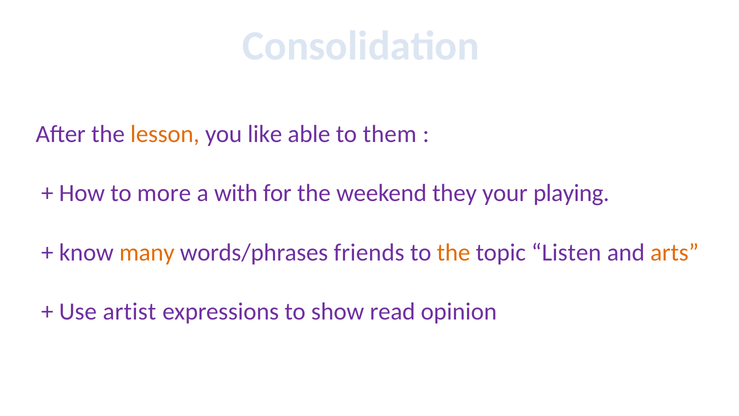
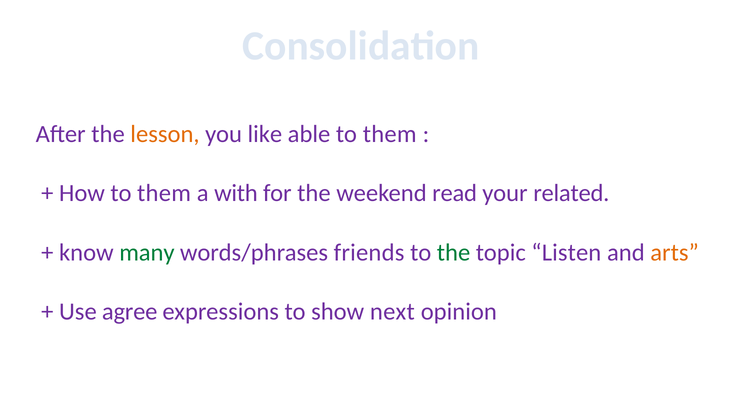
How to more: more -> them
they: they -> read
playing: playing -> related
many colour: orange -> green
the at (454, 252) colour: orange -> green
artist: artist -> agree
read: read -> next
